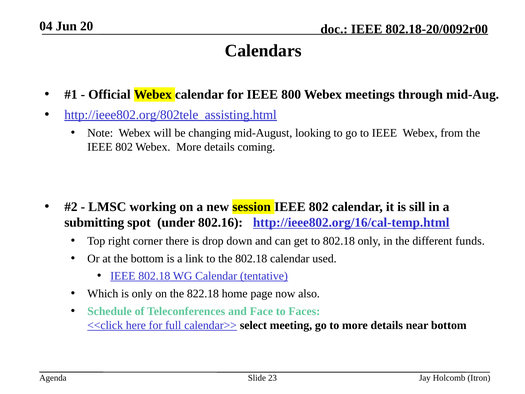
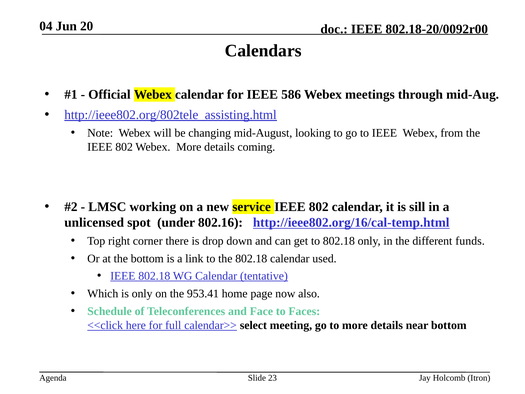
800: 800 -> 586
session: session -> service
submitting: submitting -> unlicensed
822.18: 822.18 -> 953.41
